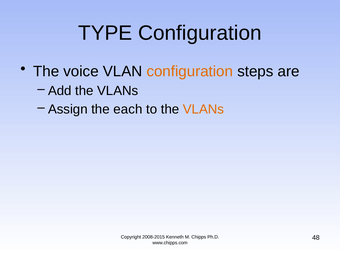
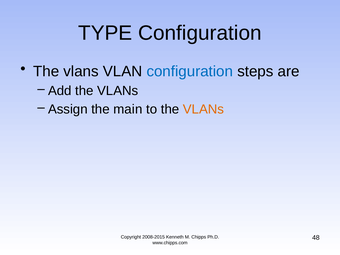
voice at (81, 71): voice -> vlans
configuration at (190, 71) colour: orange -> blue
each: each -> main
